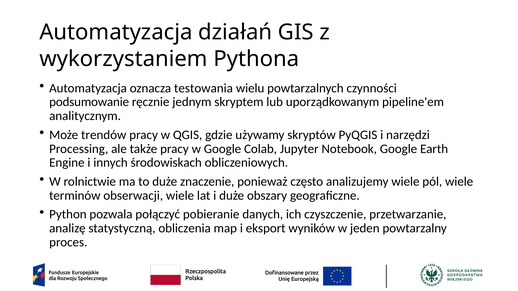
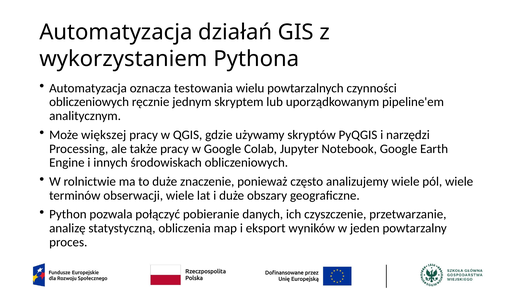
podsumowanie at (89, 102): podsumowanie -> obliczeniowych
trendów: trendów -> większej
